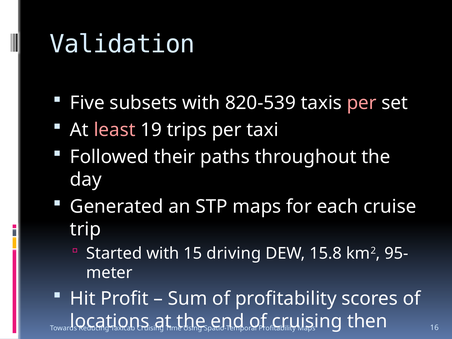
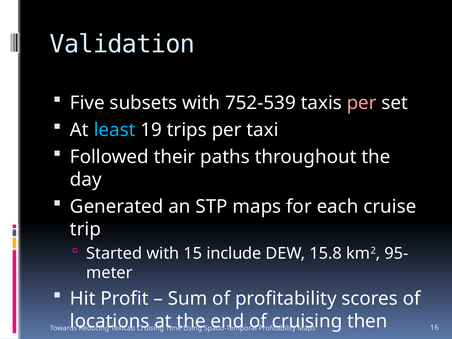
820-539: 820-539 -> 752-539
least colour: pink -> light blue
driving: driving -> include
